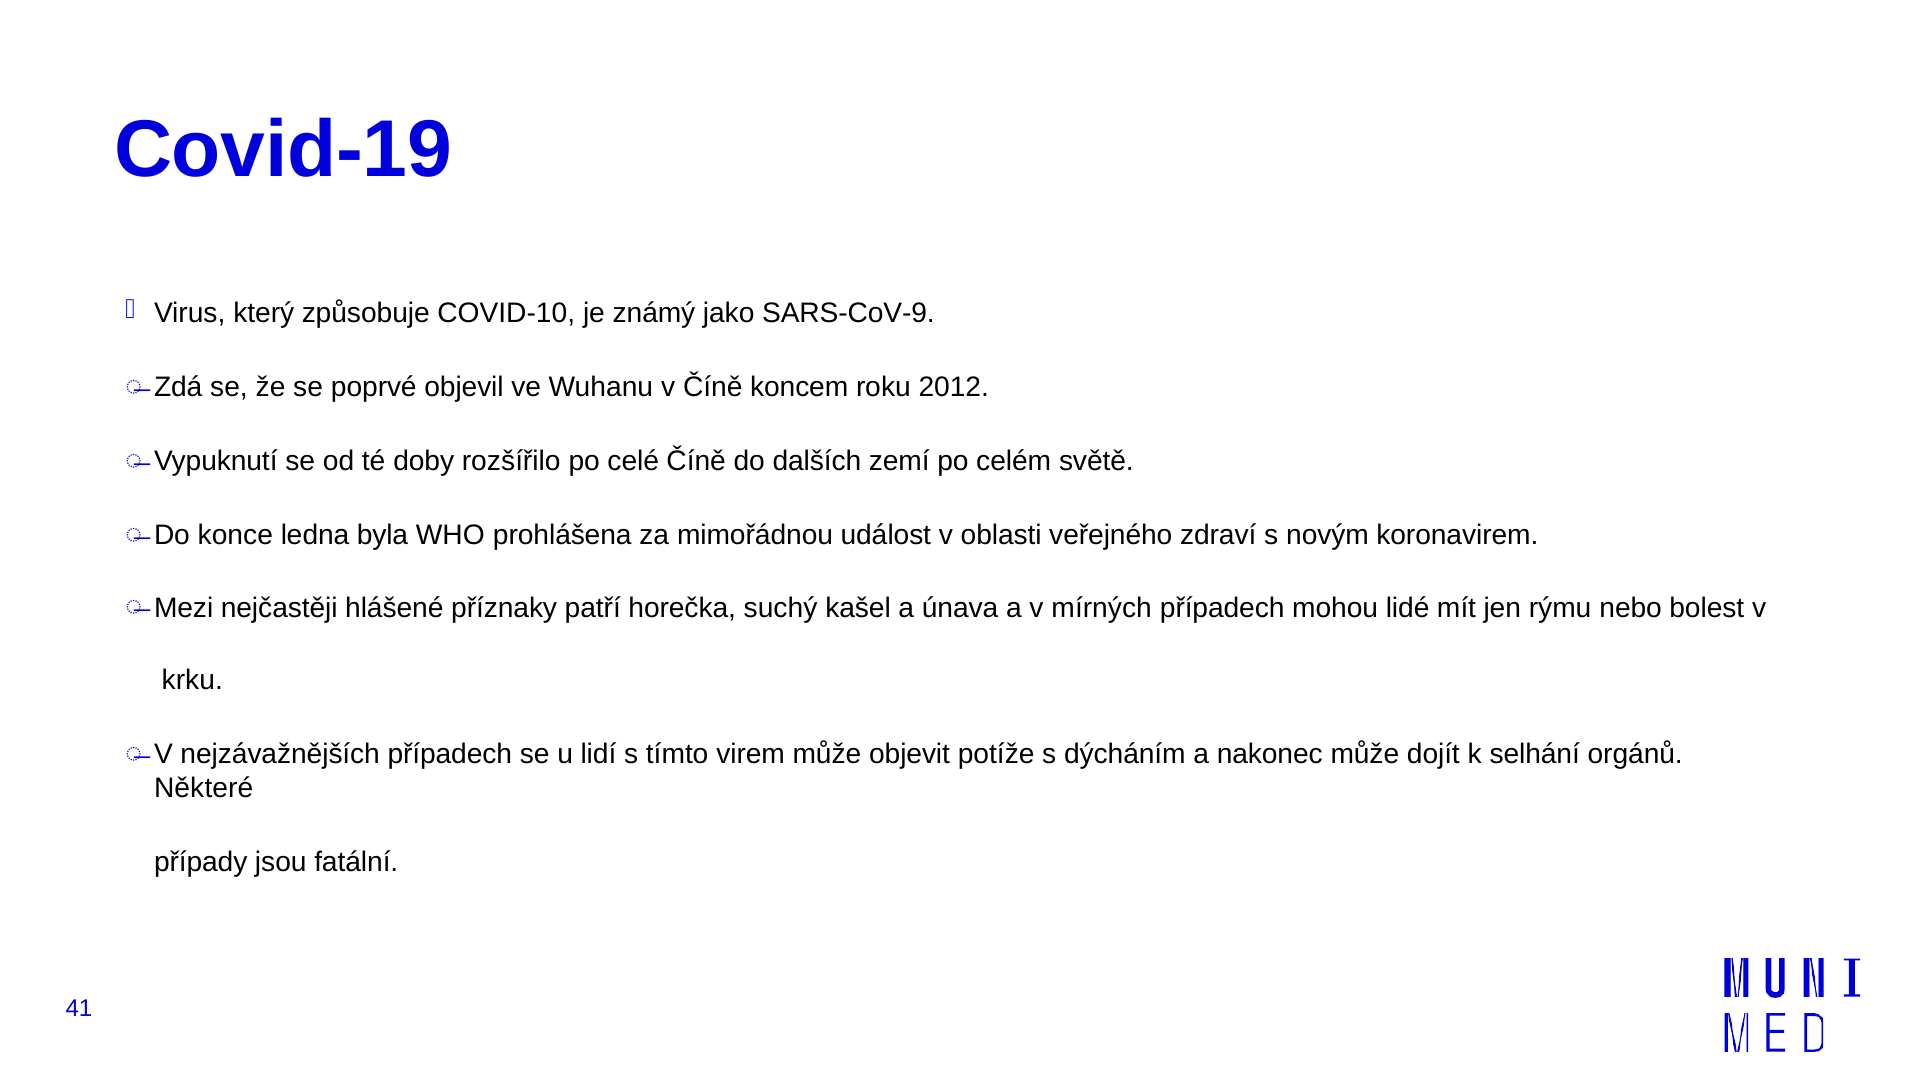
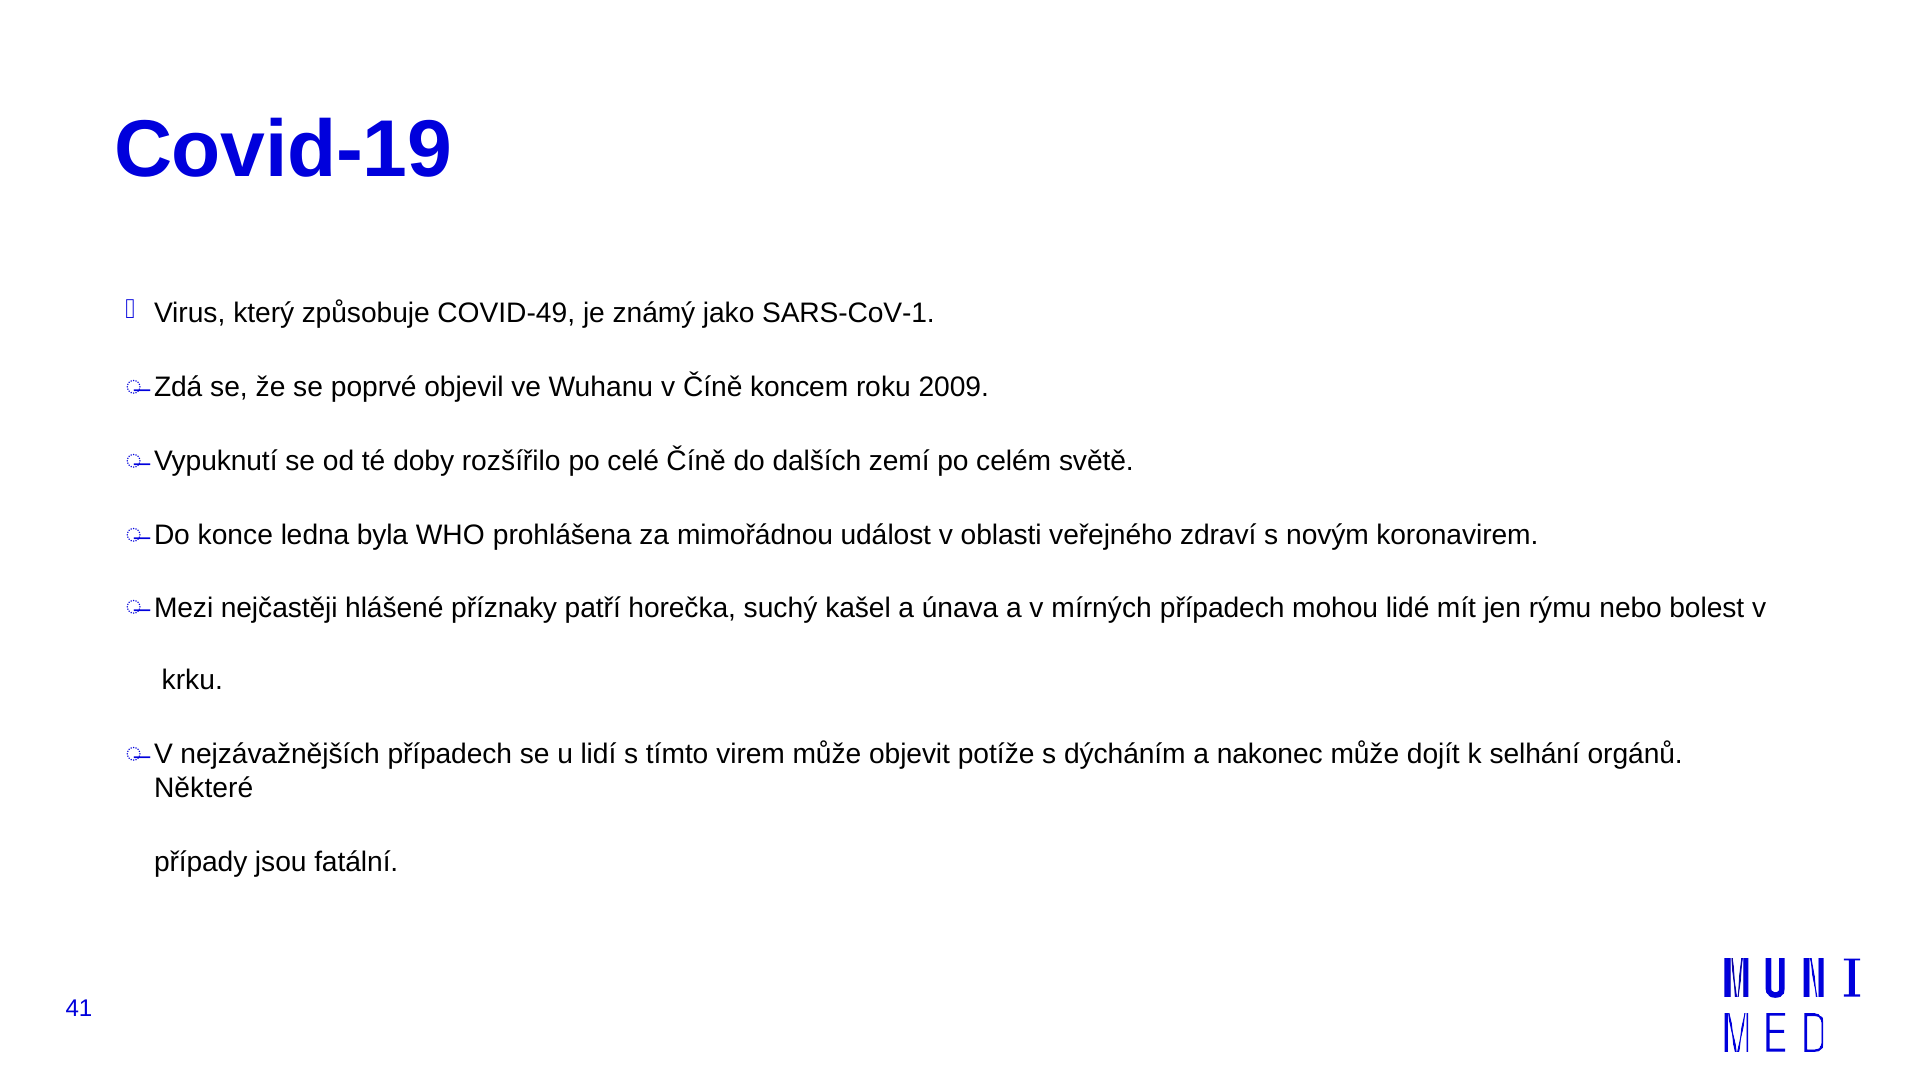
COVID-10: COVID-10 -> COVID-49
SARS-CoV-9: SARS-CoV-9 -> SARS-CoV-1
2012: 2012 -> 2009
